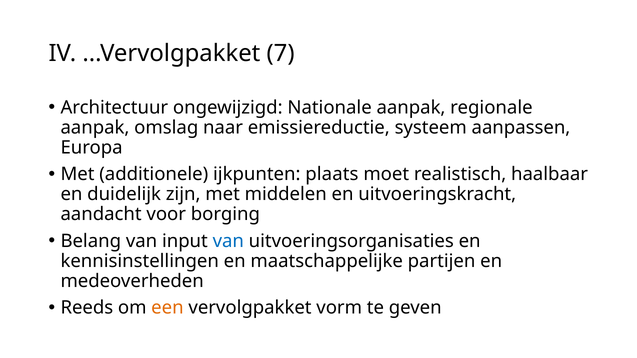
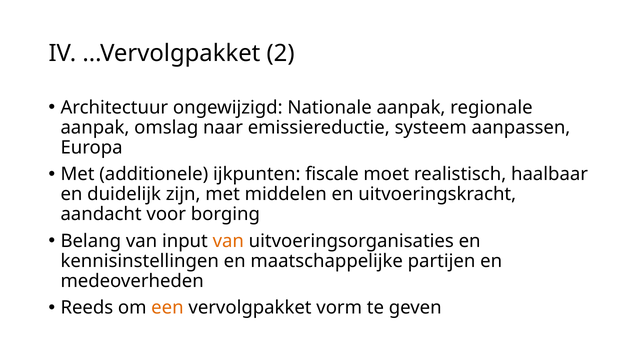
7: 7 -> 2
plaats: plaats -> fiscale
van at (228, 241) colour: blue -> orange
